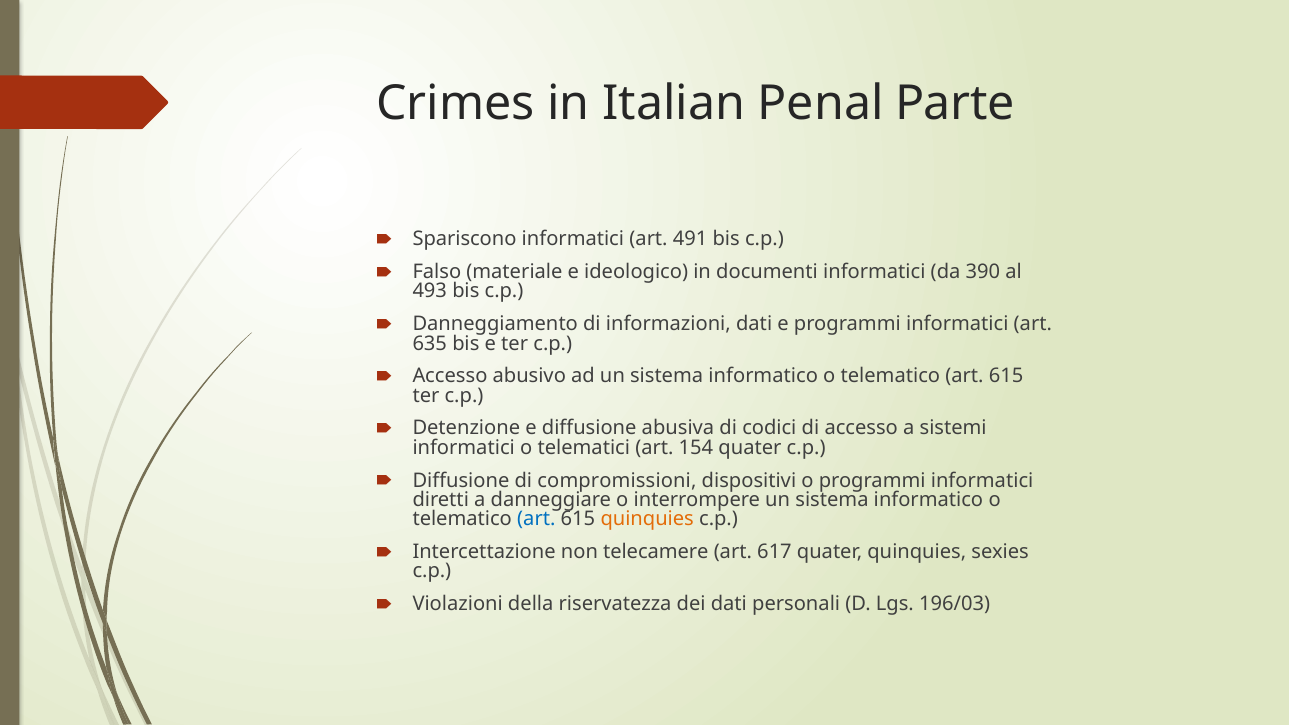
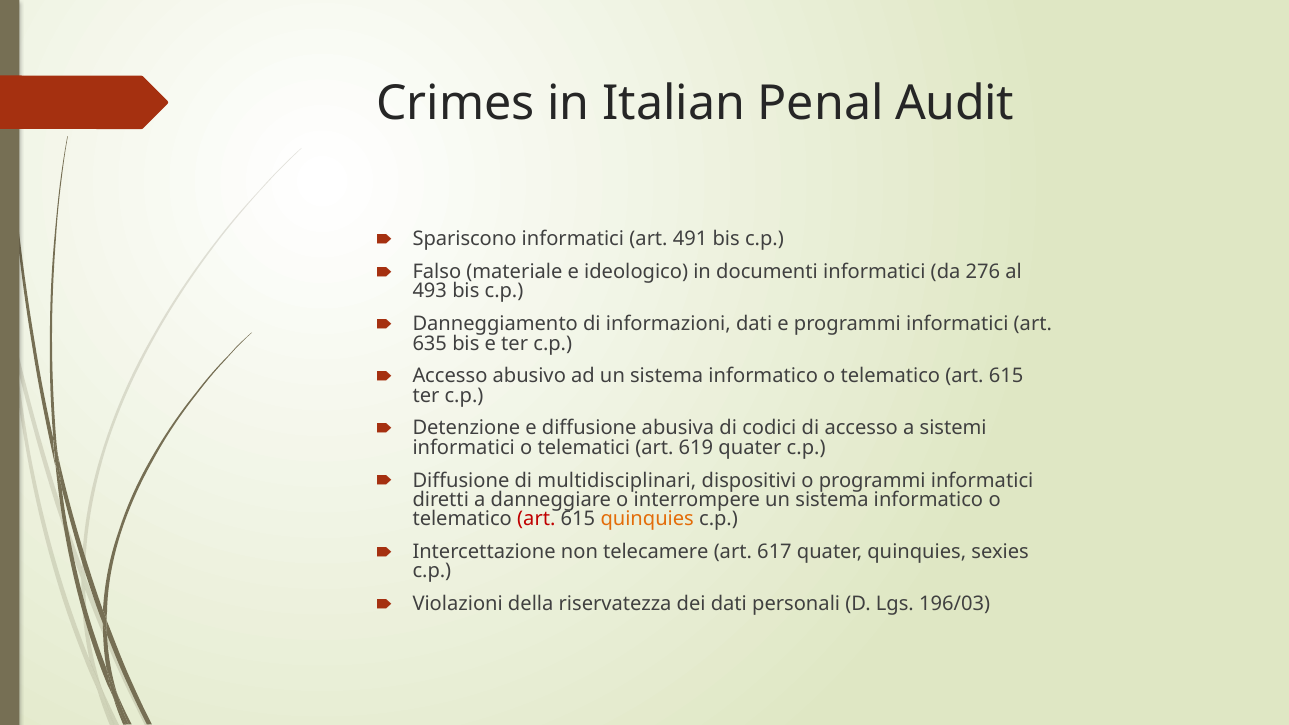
Parte: Parte -> Audit
390: 390 -> 276
154: 154 -> 619
compromissioni: compromissioni -> multidisciplinari
art at (536, 519) colour: blue -> red
